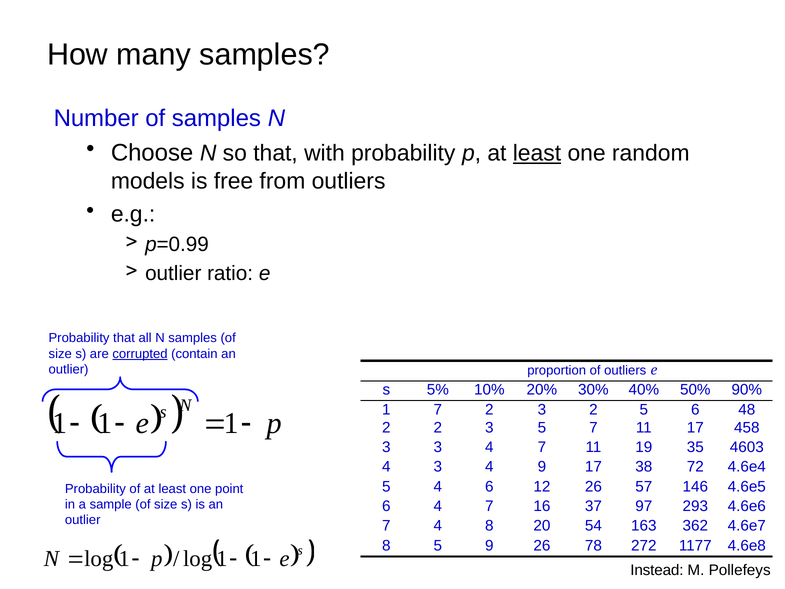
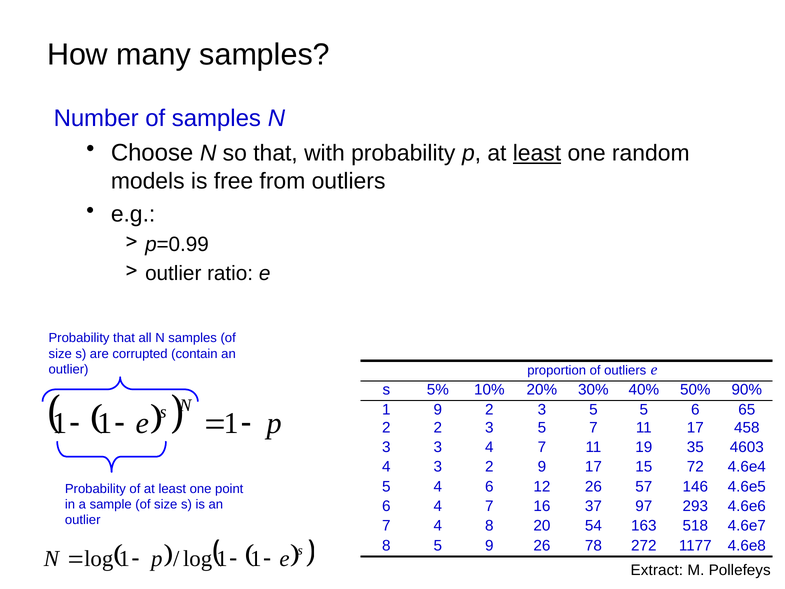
corrupted underline: present -> none
1 7: 7 -> 9
2 at (593, 409): 2 -> 5
48: 48 -> 65
4 3 4: 4 -> 2
38: 38 -> 15
362: 362 -> 518
Instead: Instead -> Extract
